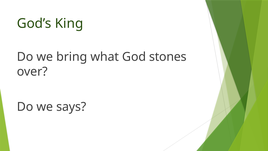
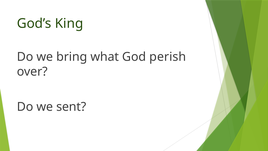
stones: stones -> perish
says: says -> sent
